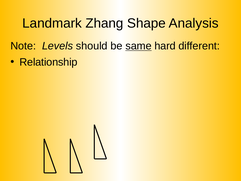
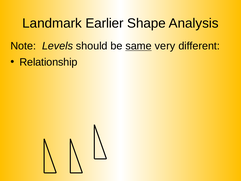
Zhang: Zhang -> Earlier
hard: hard -> very
